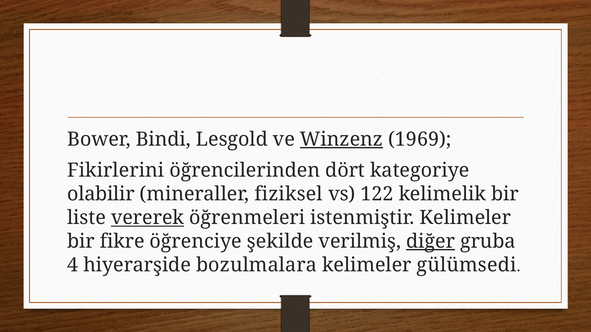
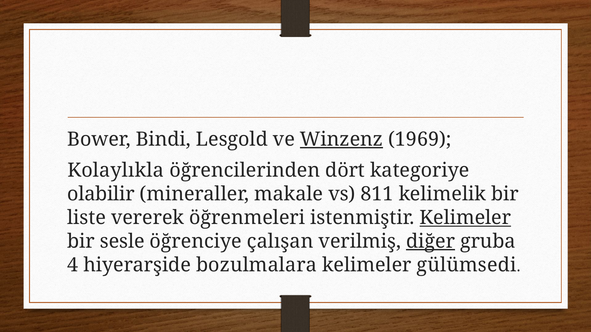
Fikirlerini: Fikirlerini -> Kolaylıkla
fiziksel: fiziksel -> makale
122: 122 -> 811
vererek underline: present -> none
Kelimeler at (465, 218) underline: none -> present
fikre: fikre -> sesle
şekilde: şekilde -> çalışan
